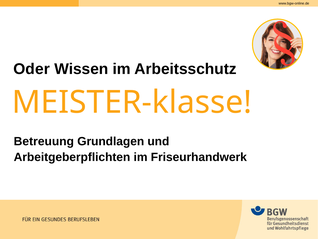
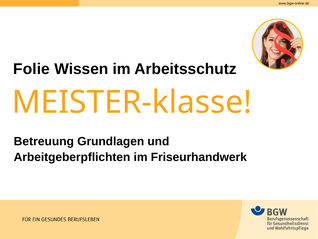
Oder: Oder -> Folie
